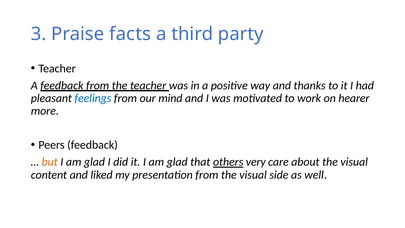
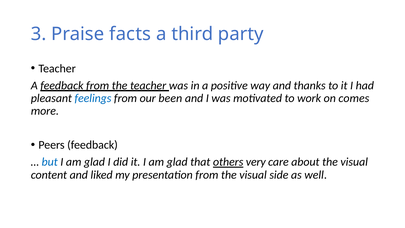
mind: mind -> been
hearer: hearer -> comes
but colour: orange -> blue
